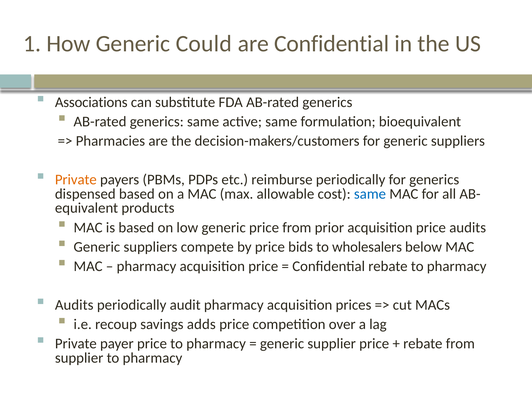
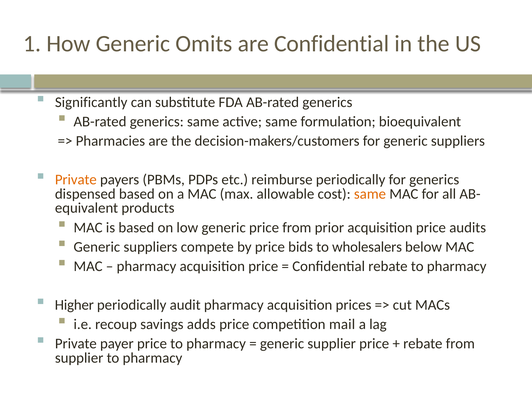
Could: Could -> Omits
Associations: Associations -> Significantly
same at (370, 194) colour: blue -> orange
Audits at (74, 305): Audits -> Higher
over: over -> mail
